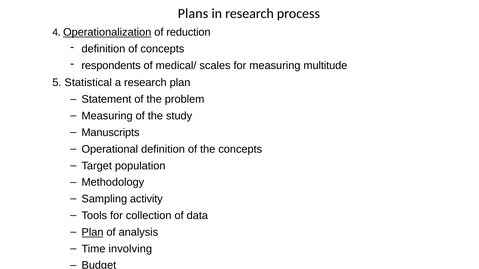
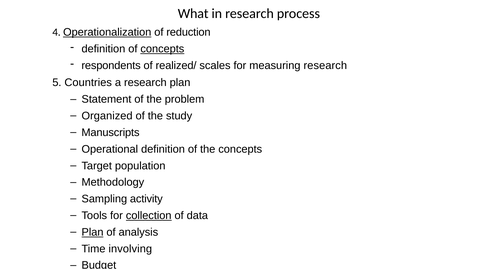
Plans: Plans -> What
concepts at (162, 49) underline: none -> present
medical/: medical/ -> realized/
measuring multitude: multitude -> research
Statistical: Statistical -> Countries
Measuring at (107, 116): Measuring -> Organized
collection underline: none -> present
